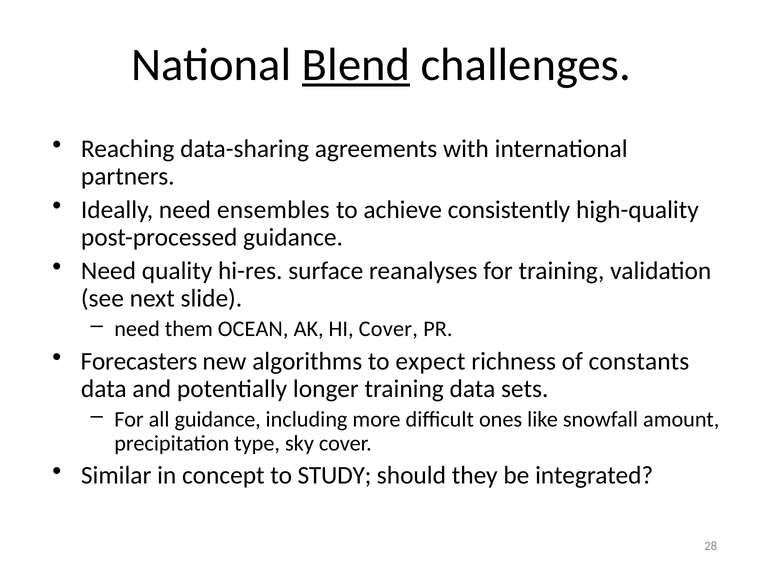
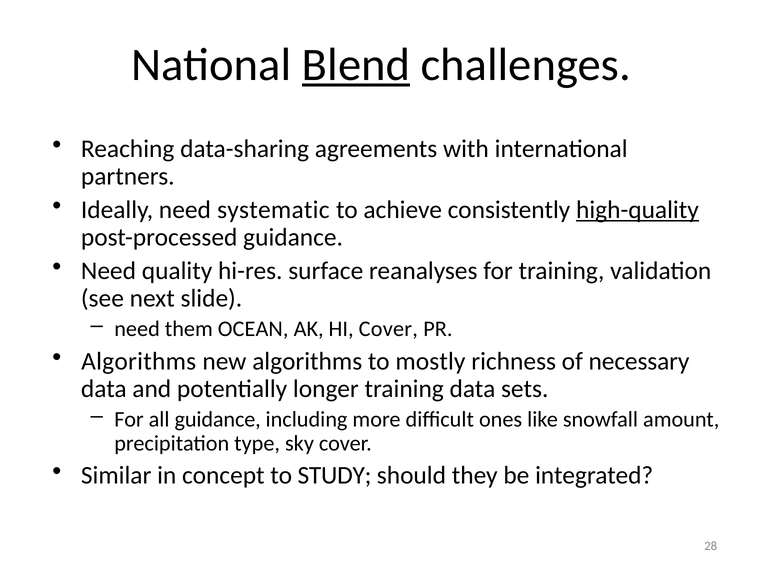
ensembles: ensembles -> systematic
high-quality underline: none -> present
Forecasters at (139, 361): Forecasters -> Algorithms
expect: expect -> mostly
constants: constants -> necessary
